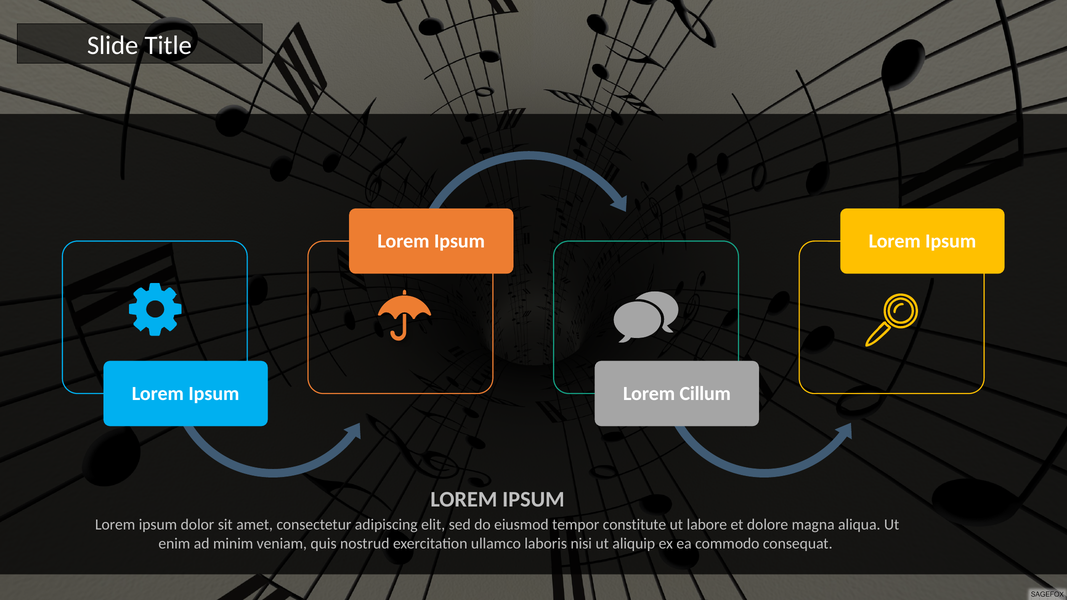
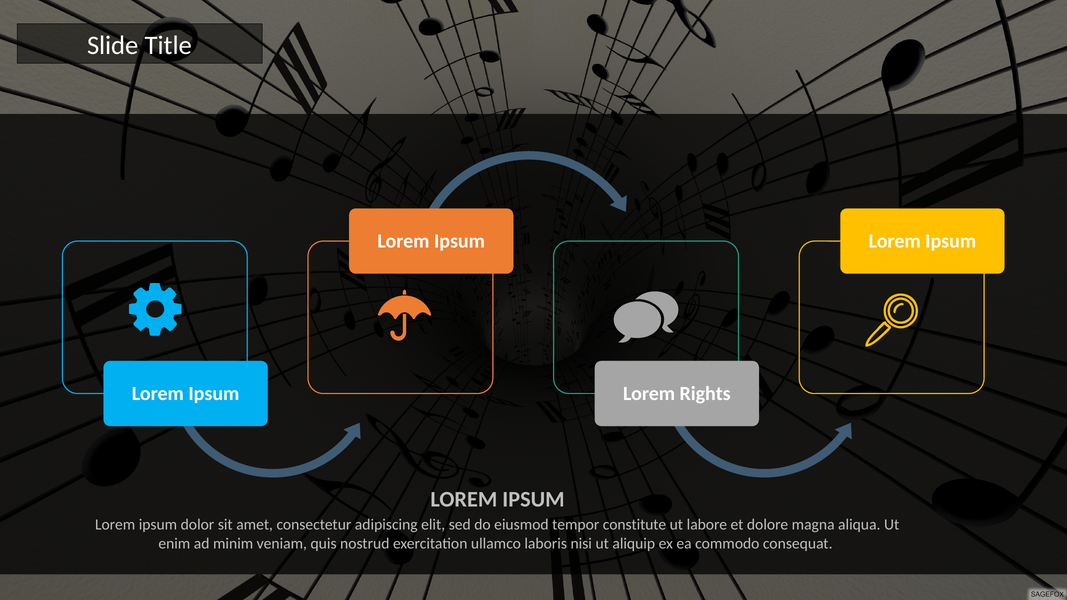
Cillum: Cillum -> Rights
